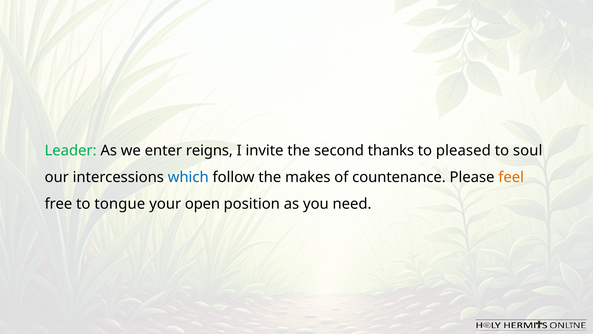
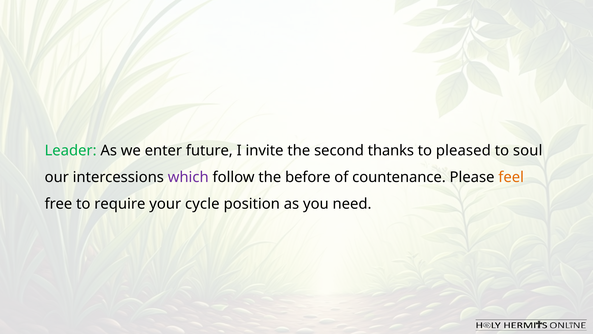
reigns: reigns -> future
which colour: blue -> purple
makes: makes -> before
tongue: tongue -> require
open: open -> cycle
